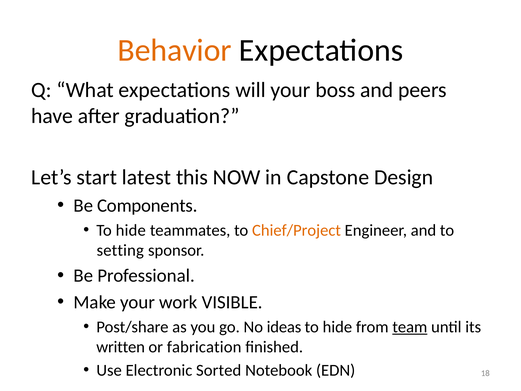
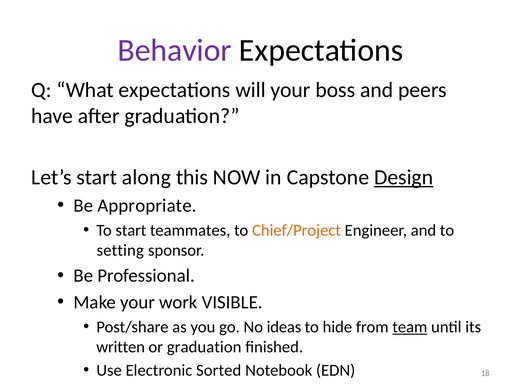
Behavior colour: orange -> purple
latest: latest -> along
Design underline: none -> present
Components: Components -> Appropriate
hide at (131, 230): hide -> start
or fabrication: fabrication -> graduation
